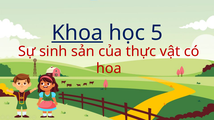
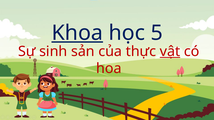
vật underline: none -> present
